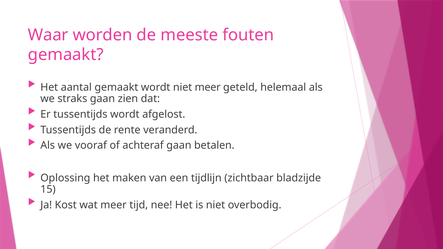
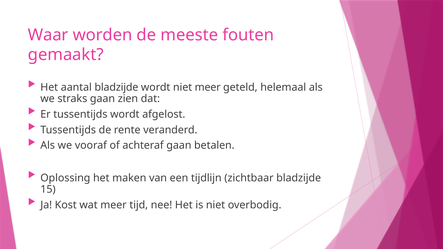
aantal gemaakt: gemaakt -> bladzijde
